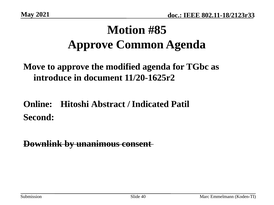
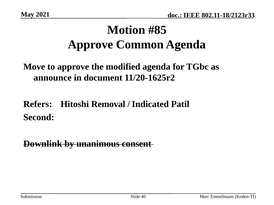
introduce: introduce -> announce
Online: Online -> Refers
Abstract: Abstract -> Removal
